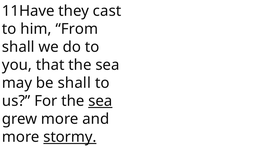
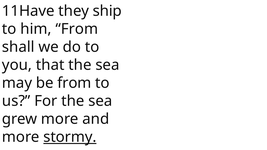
cast: cast -> ship
be shall: shall -> from
sea at (100, 101) underline: present -> none
